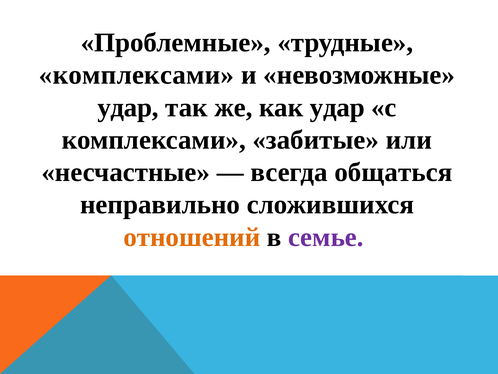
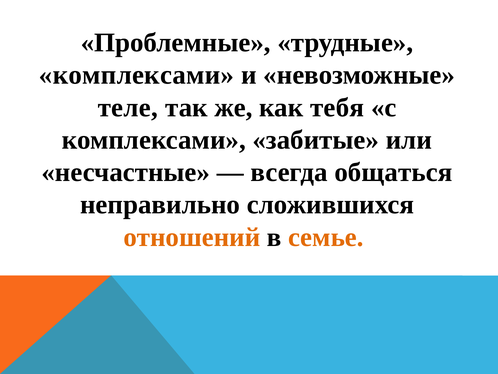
удар at (128, 107): удар -> теле
как удар: удар -> тебя
семье colour: purple -> orange
